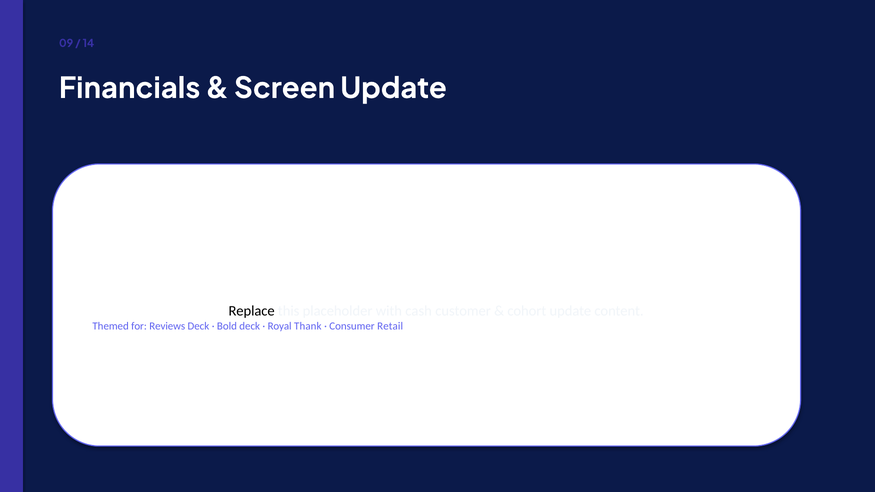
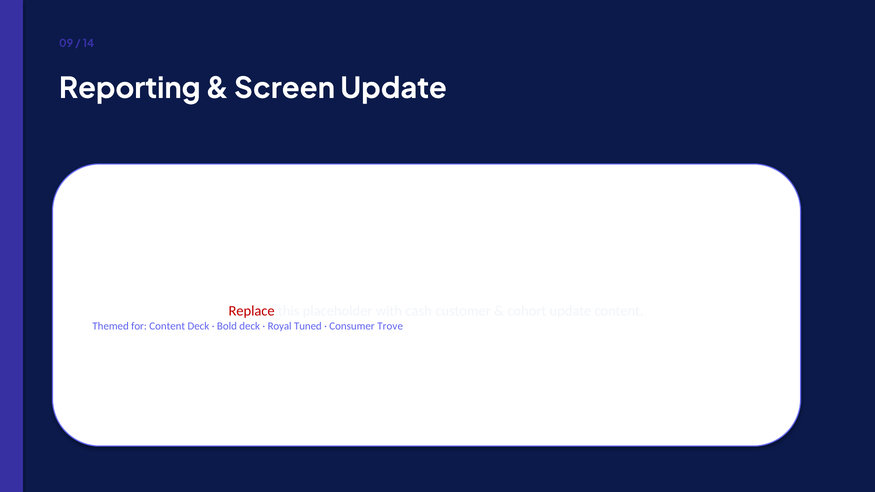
Financials: Financials -> Reporting
Replace colour: black -> red
for Reviews: Reviews -> Content
Thank: Thank -> Tuned
Retail: Retail -> Trove
